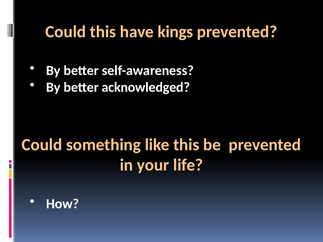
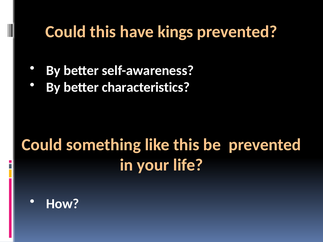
acknowledged: acknowledged -> characteristics
